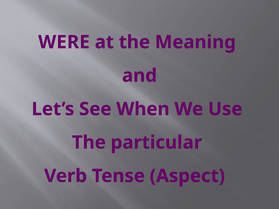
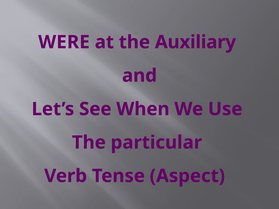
Meaning: Meaning -> Auxiliary
